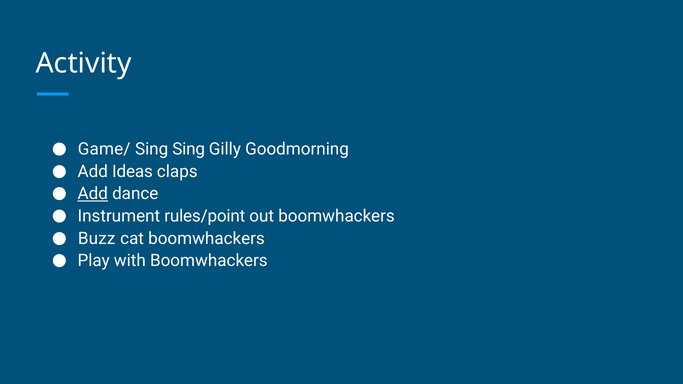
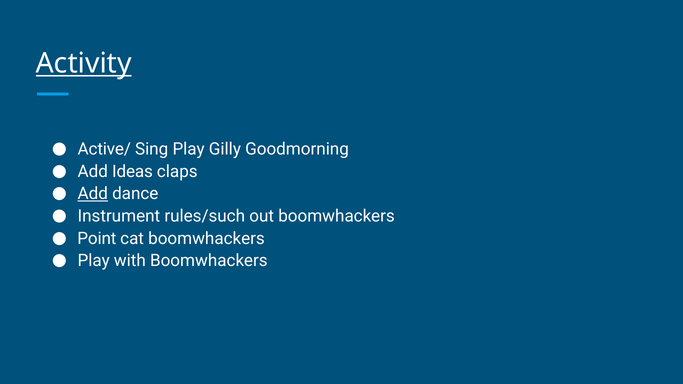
Activity underline: none -> present
Game/: Game/ -> Active/
Sing Sing: Sing -> Play
rules/point: rules/point -> rules/such
Buzz: Buzz -> Point
